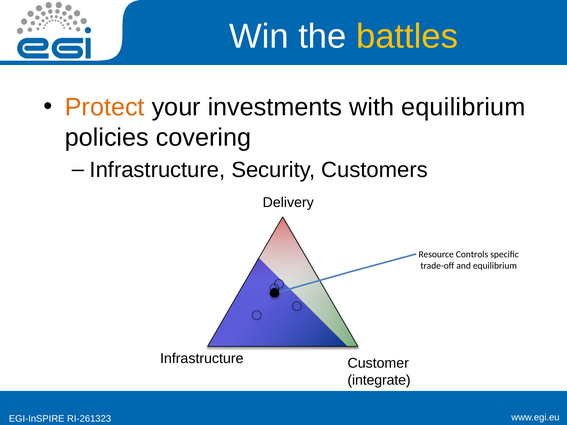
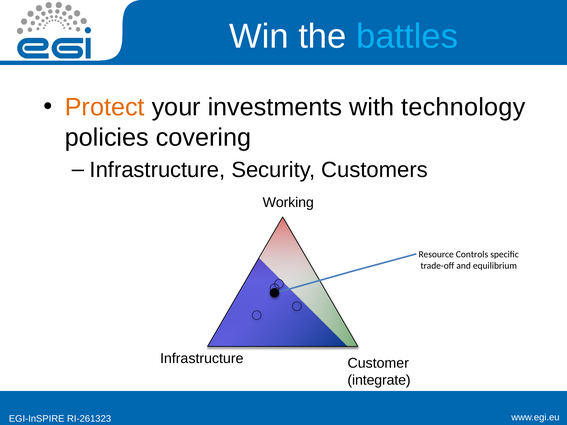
battles colour: yellow -> light blue
with equilibrium: equilibrium -> technology
Delivery: Delivery -> Working
